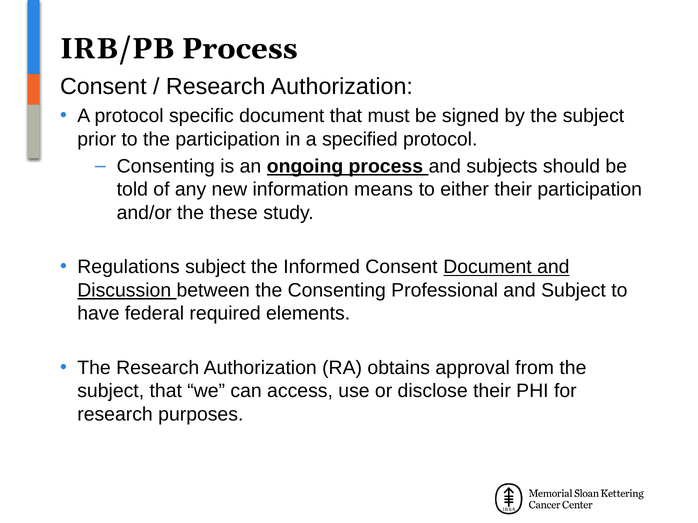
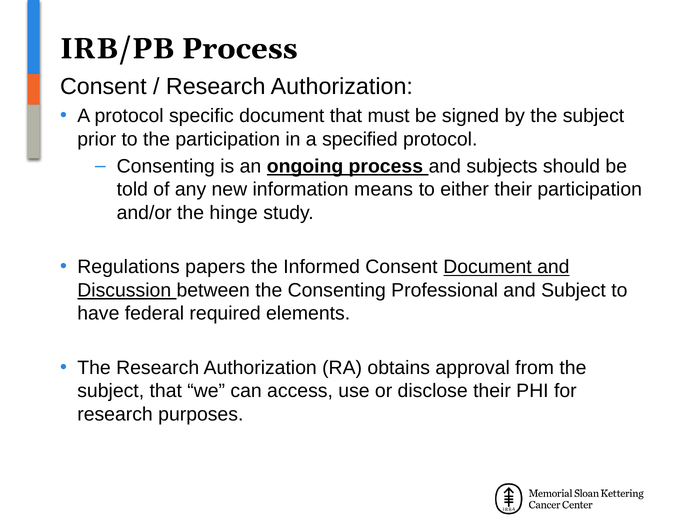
these: these -> hinge
Regulations subject: subject -> papers
